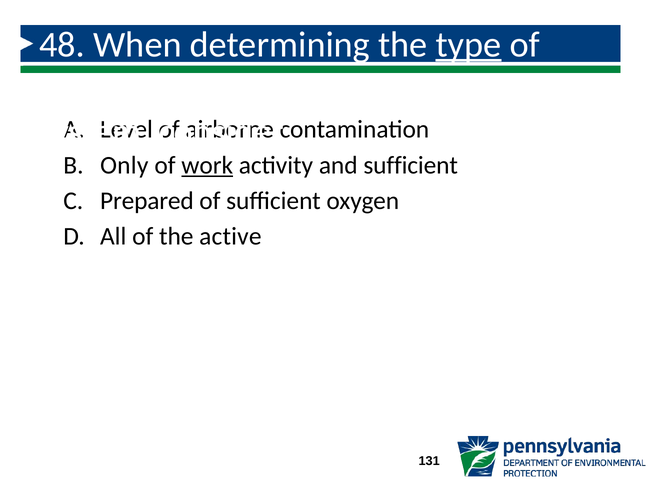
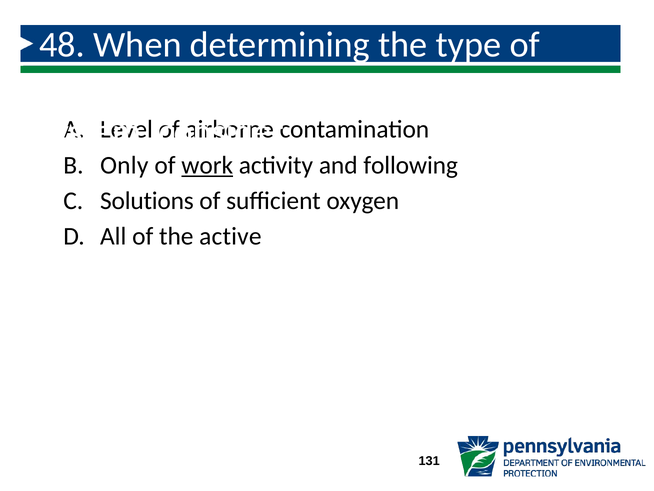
type underline: present -> none
and sufficient: sufficient -> following
Prepared: Prepared -> Solutions
